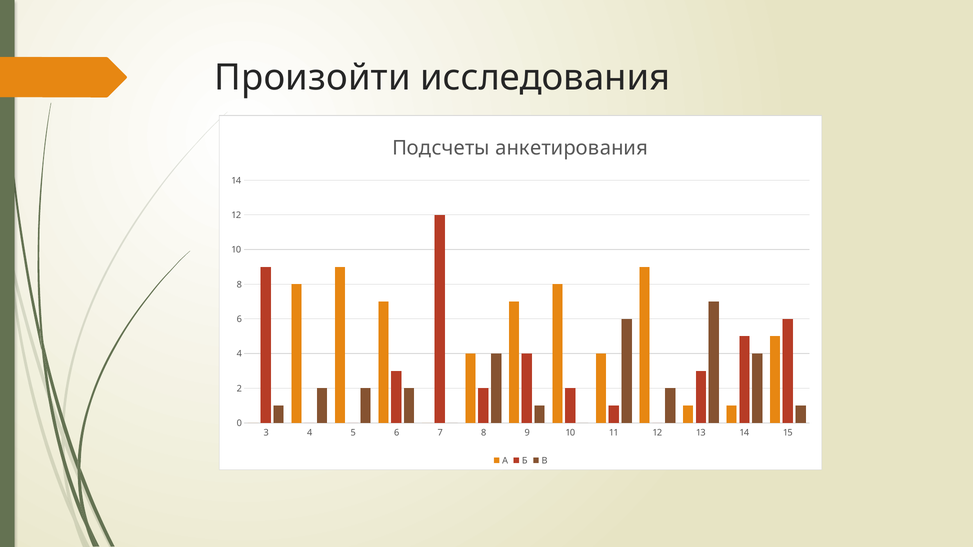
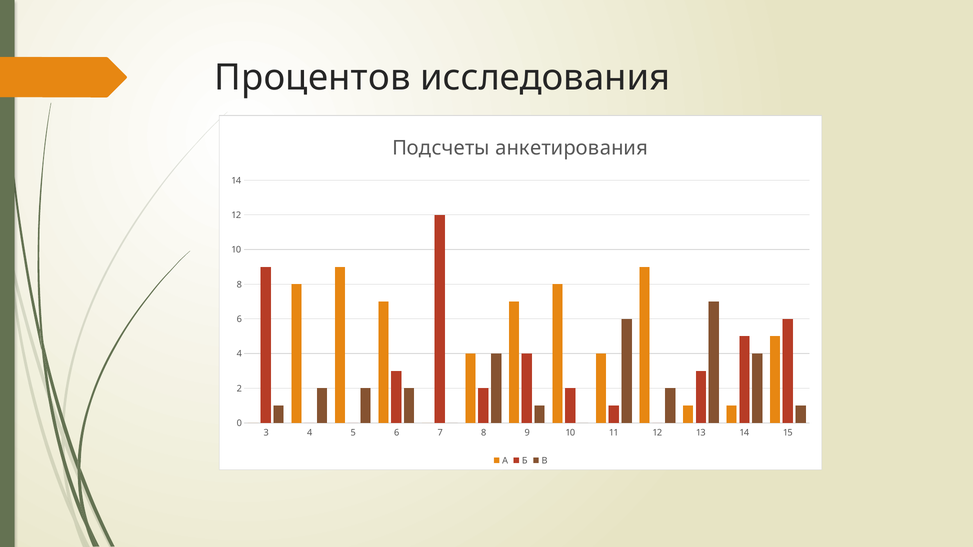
Произойти: Произойти -> Процентов
